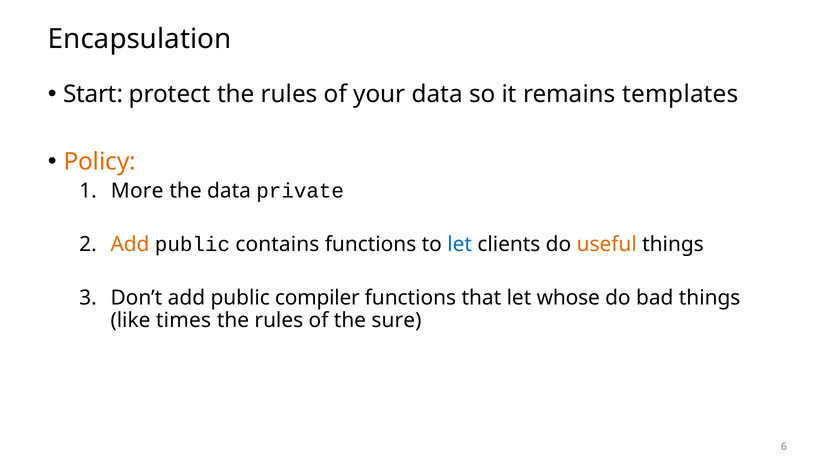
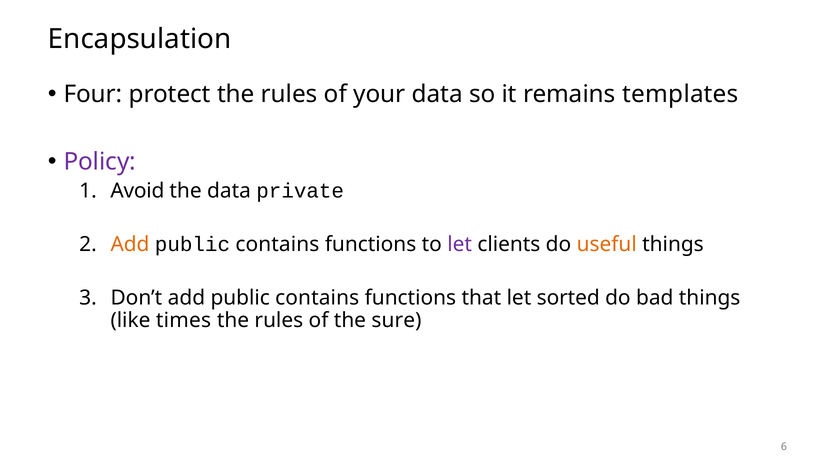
Start: Start -> Four
Policy colour: orange -> purple
More: More -> Avoid
let at (460, 245) colour: blue -> purple
Don’t add public compiler: compiler -> contains
whose: whose -> sorted
